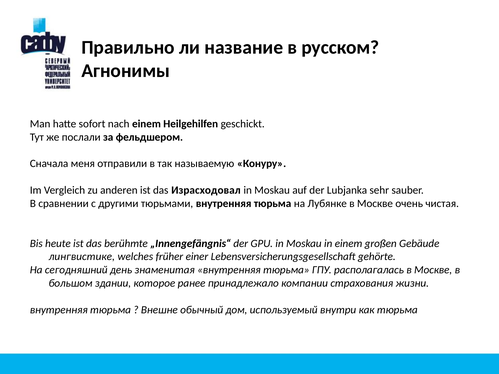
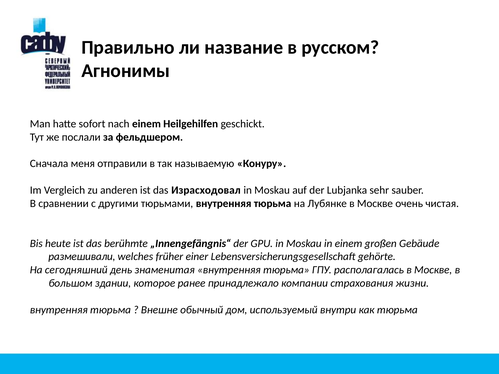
лингвистике: лингвистике -> размешивали
